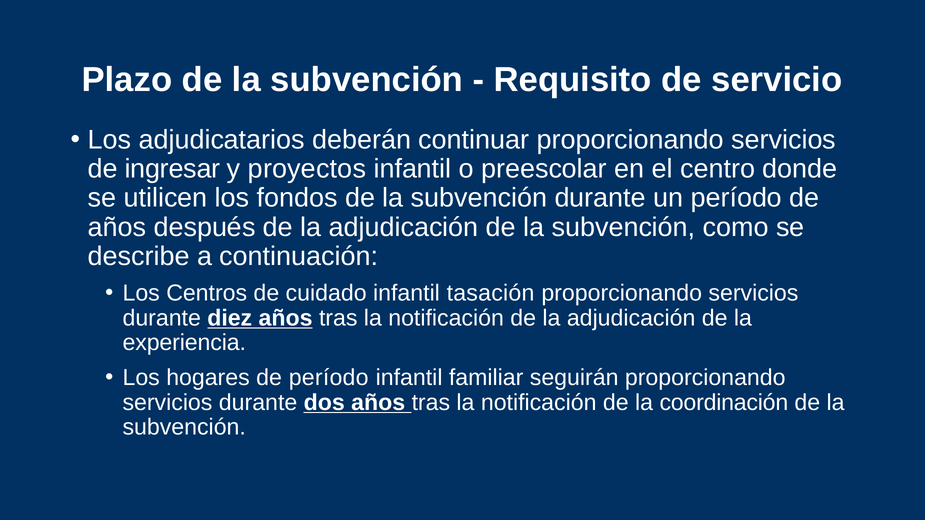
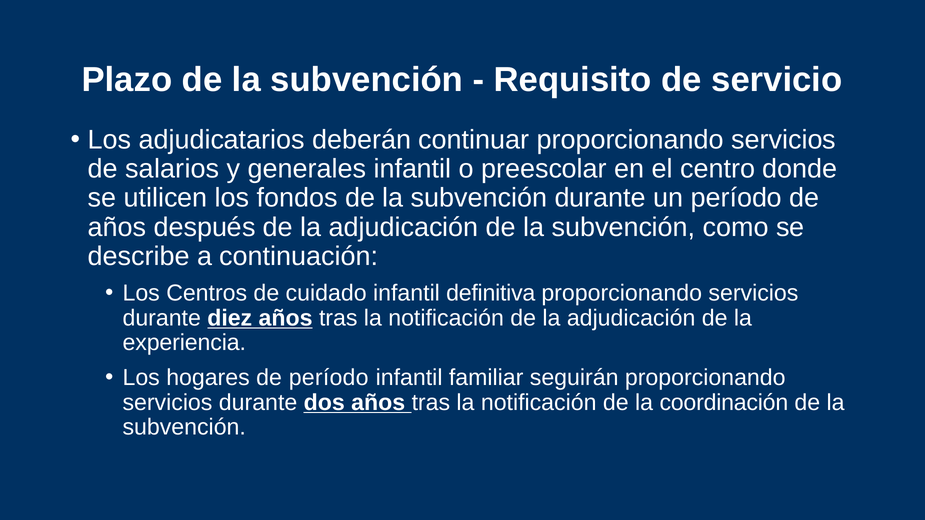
ingresar: ingresar -> salarios
proyectos: proyectos -> generales
tasación: tasación -> definitiva
